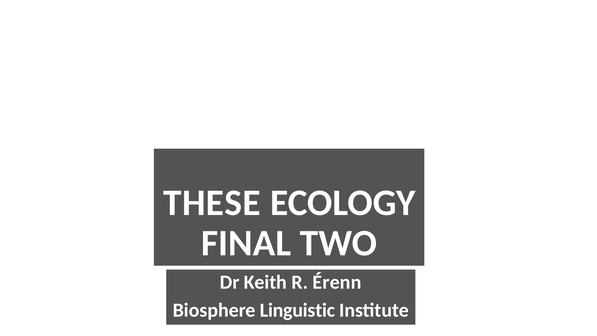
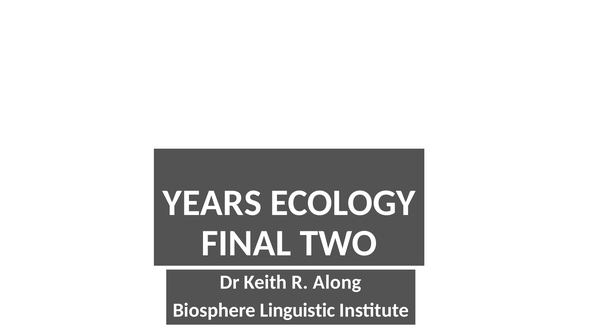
THESE: THESE -> YEARS
Érenn: Érenn -> Along
